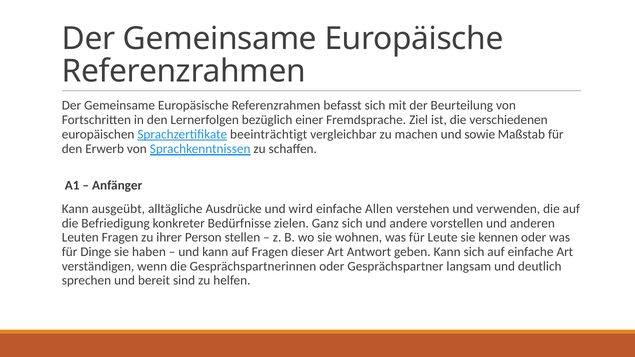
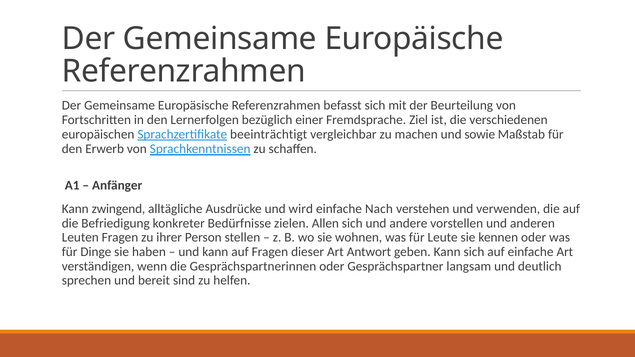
ausgeübt: ausgeübt -> zwingend
Allen: Allen -> Nach
Ganz: Ganz -> Allen
